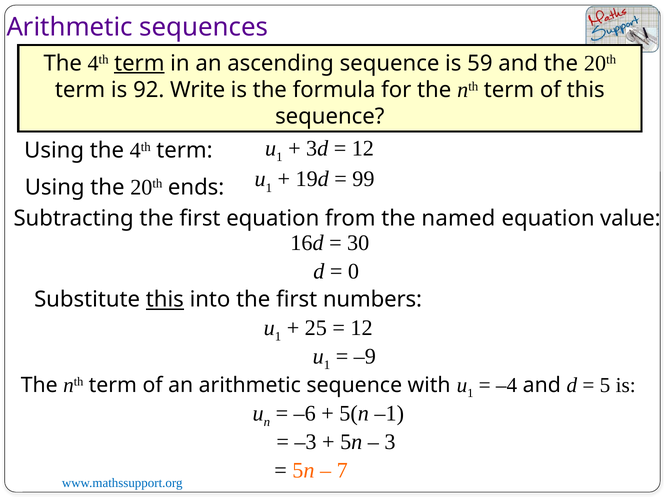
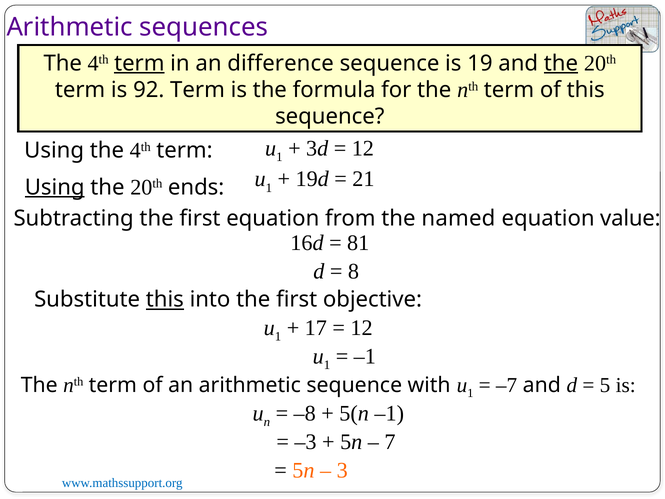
ascending: ascending -> difference
59: 59 -> 19
the at (561, 63) underline: none -> present
92 Write: Write -> Term
99: 99 -> 21
Using at (55, 187) underline: none -> present
30: 30 -> 81
0: 0 -> 8
numbers: numbers -> objective
25: 25 -> 17
–9 at (365, 356): –9 -> –1
–4: –4 -> –7
–6: –6 -> –8
3: 3 -> 7
7: 7 -> 3
